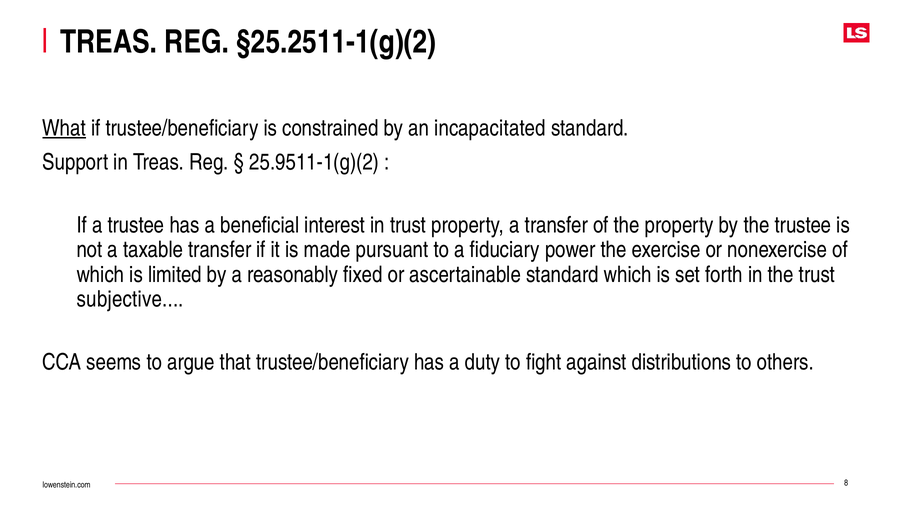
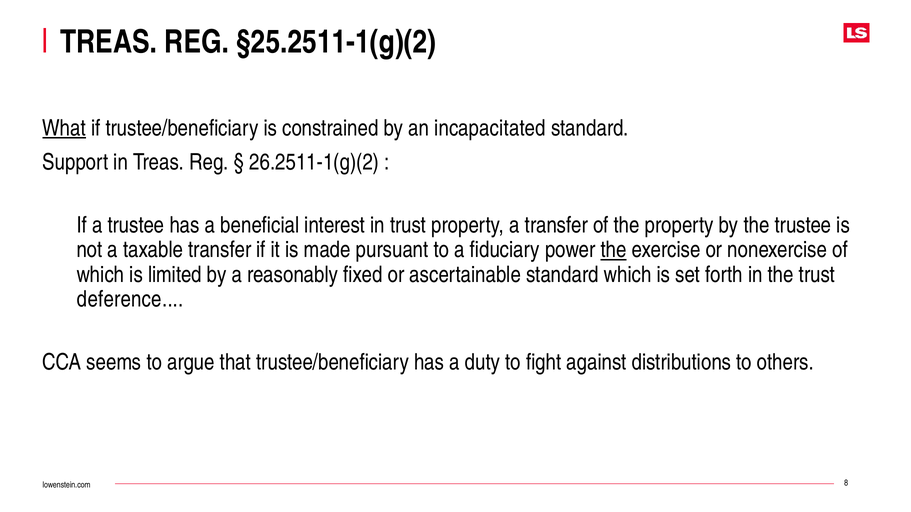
25.9511-1(g)(2: 25.9511-1(g)(2 -> 26.2511-1(g)(2
the at (614, 250) underline: none -> present
subjective: subjective -> deference
